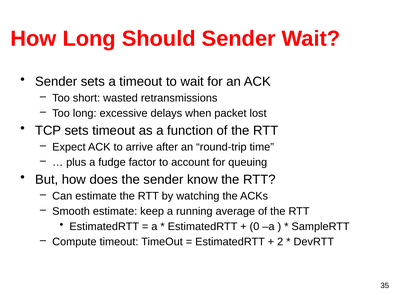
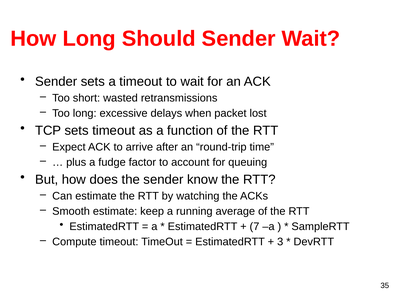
0: 0 -> 7
2: 2 -> 3
